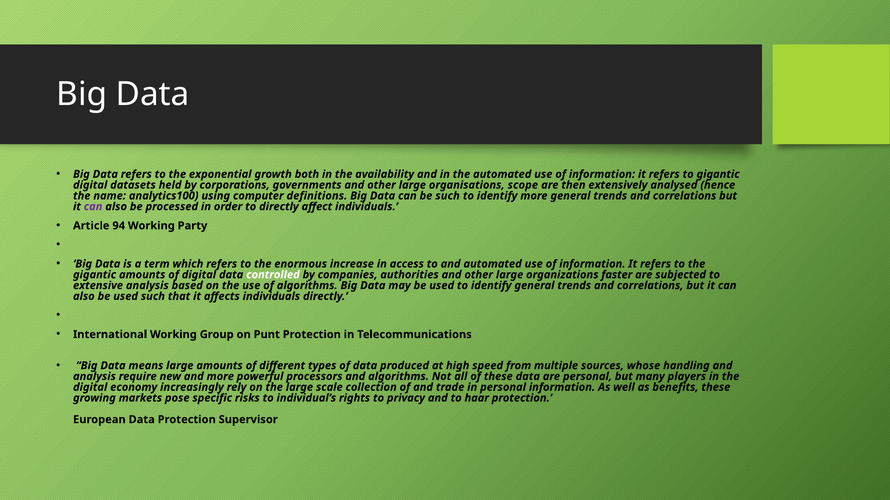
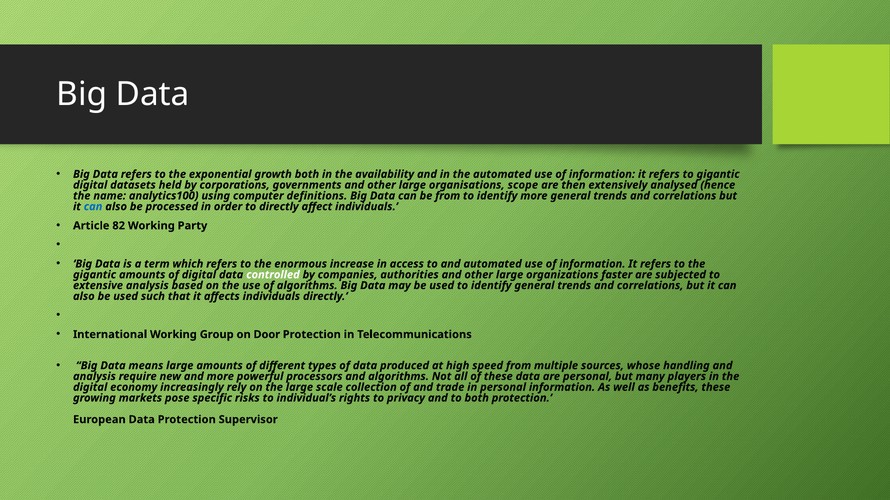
be such: such -> from
can at (93, 207) colour: purple -> blue
94: 94 -> 82
Punt: Punt -> Door
to haar: haar -> both
